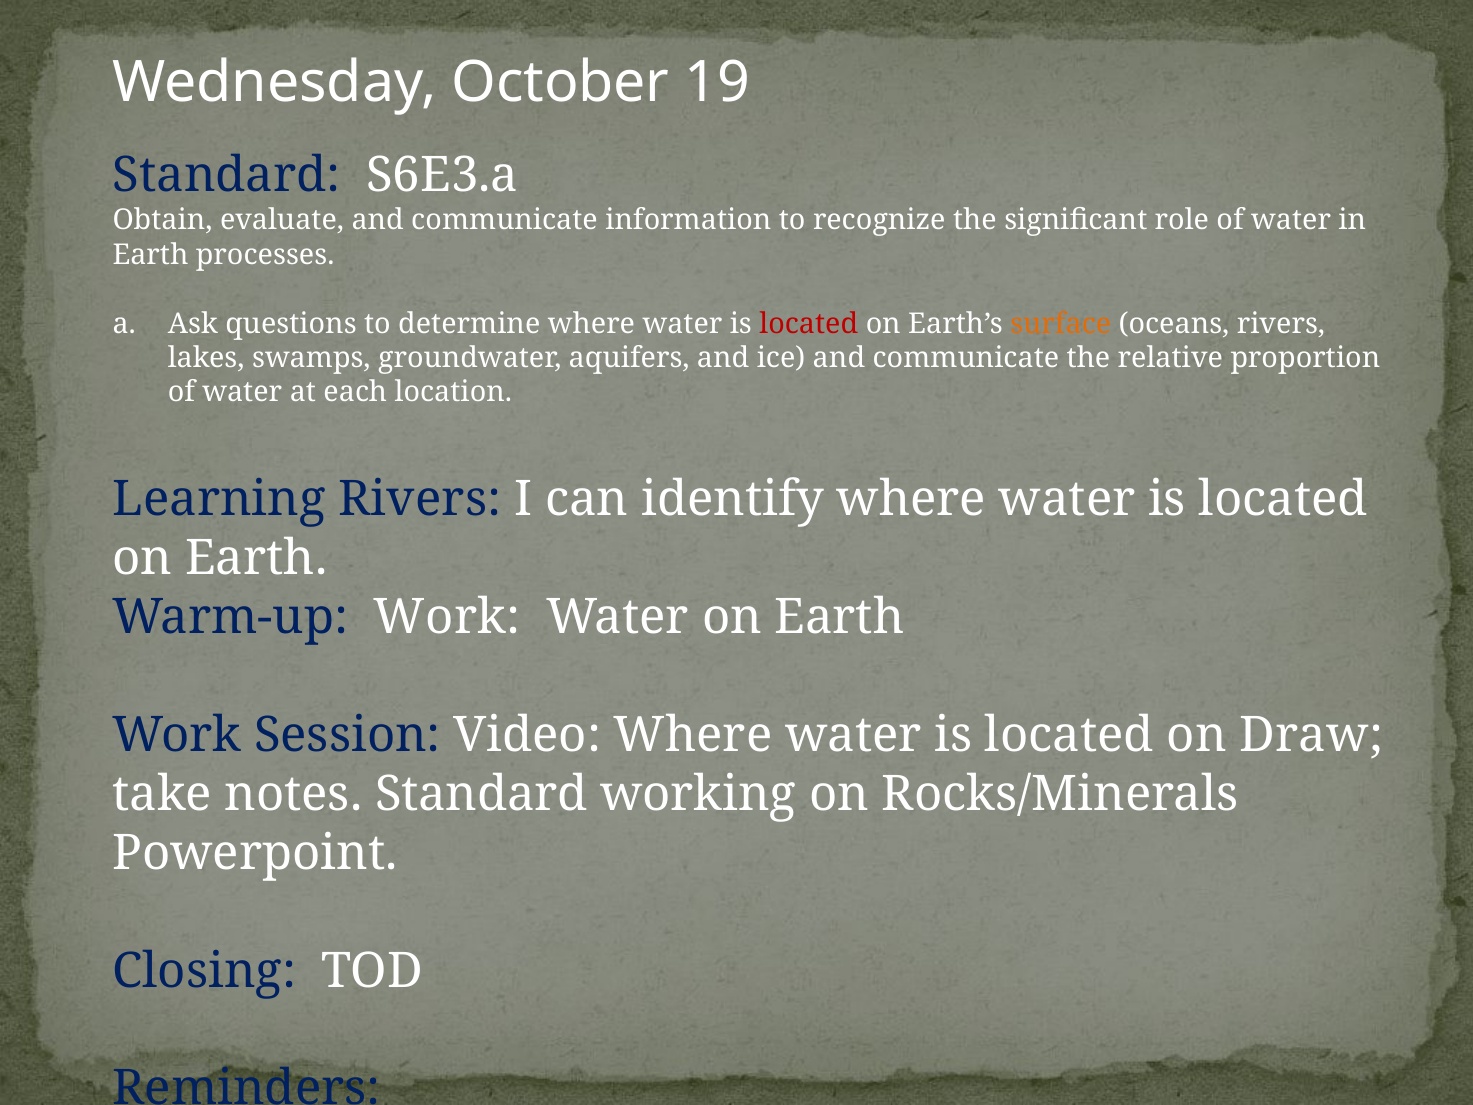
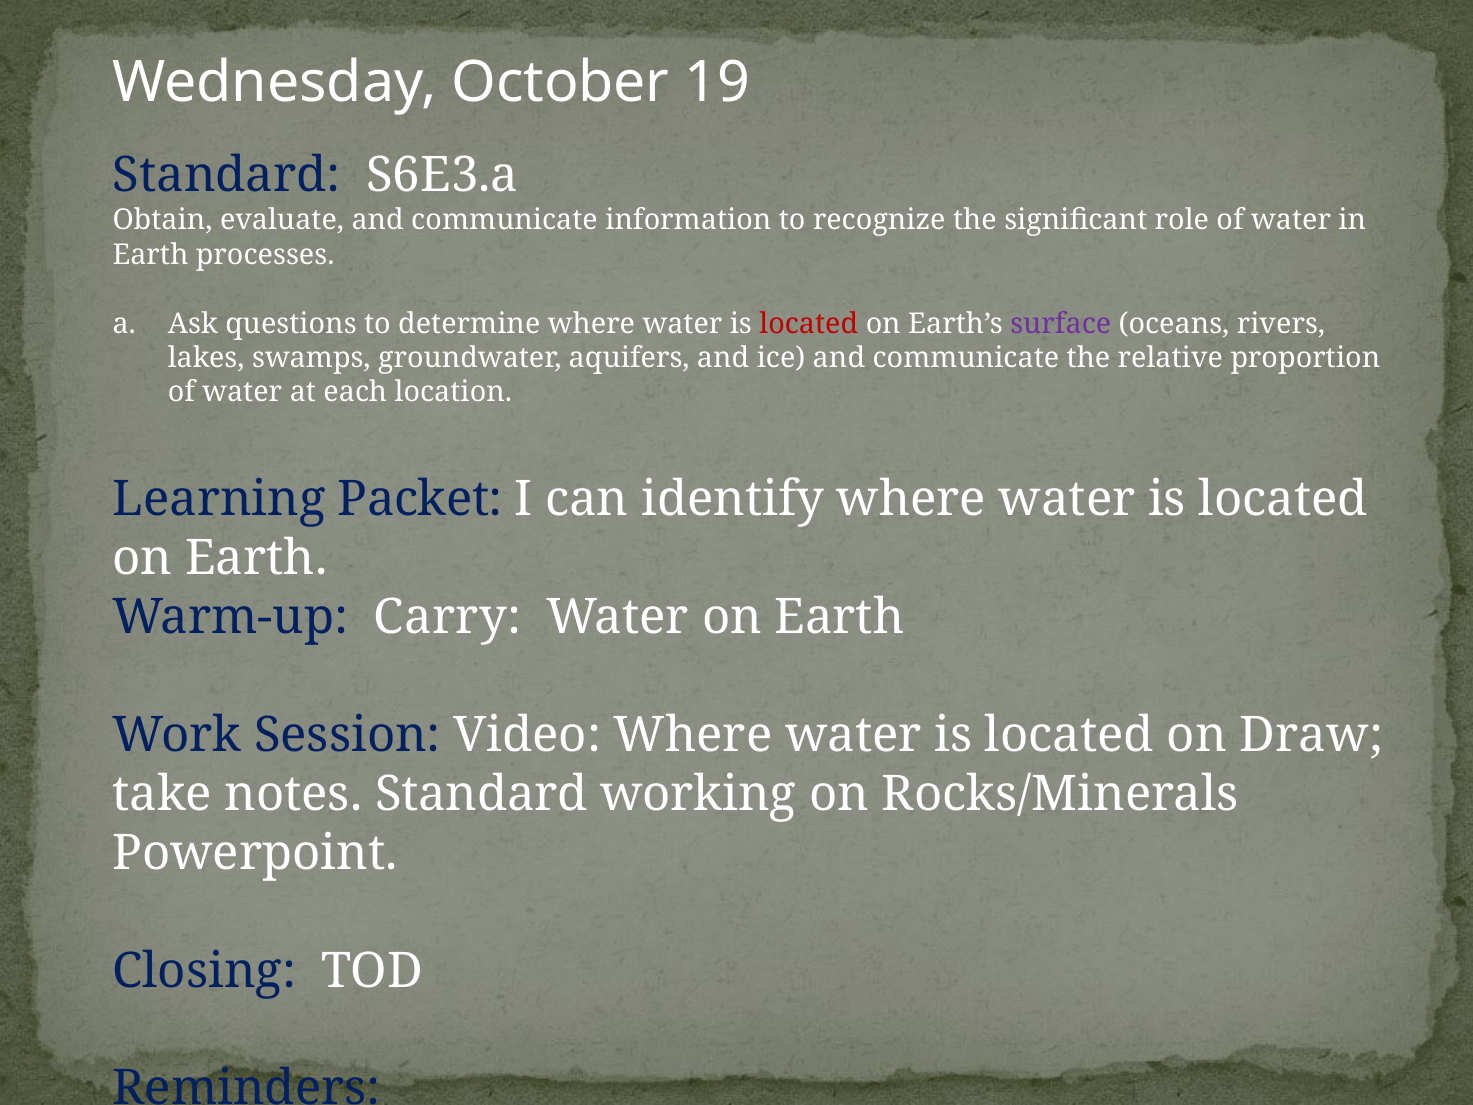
surface colour: orange -> purple
Learning Rivers: Rivers -> Packet
Warm-up Work: Work -> Carry
